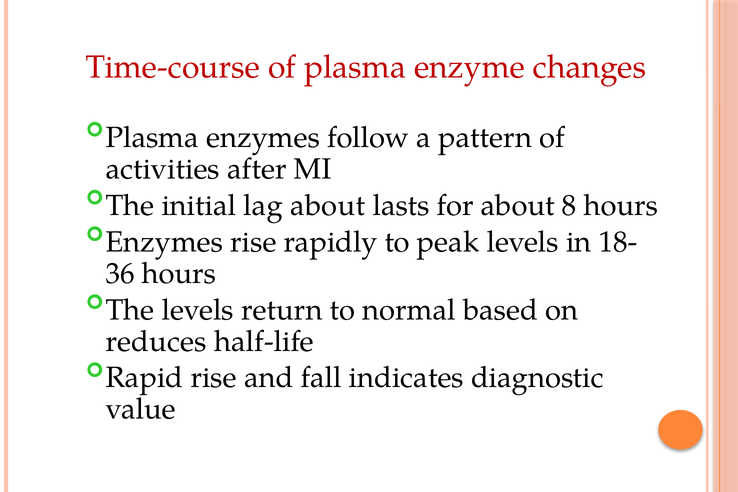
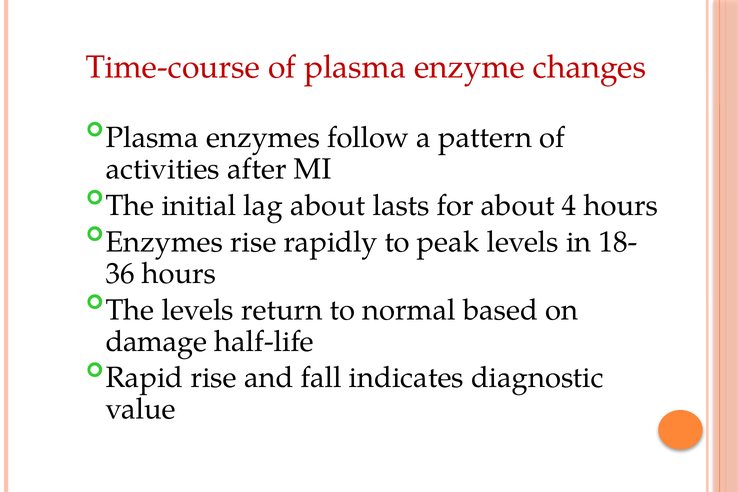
8: 8 -> 4
reduces: reduces -> damage
